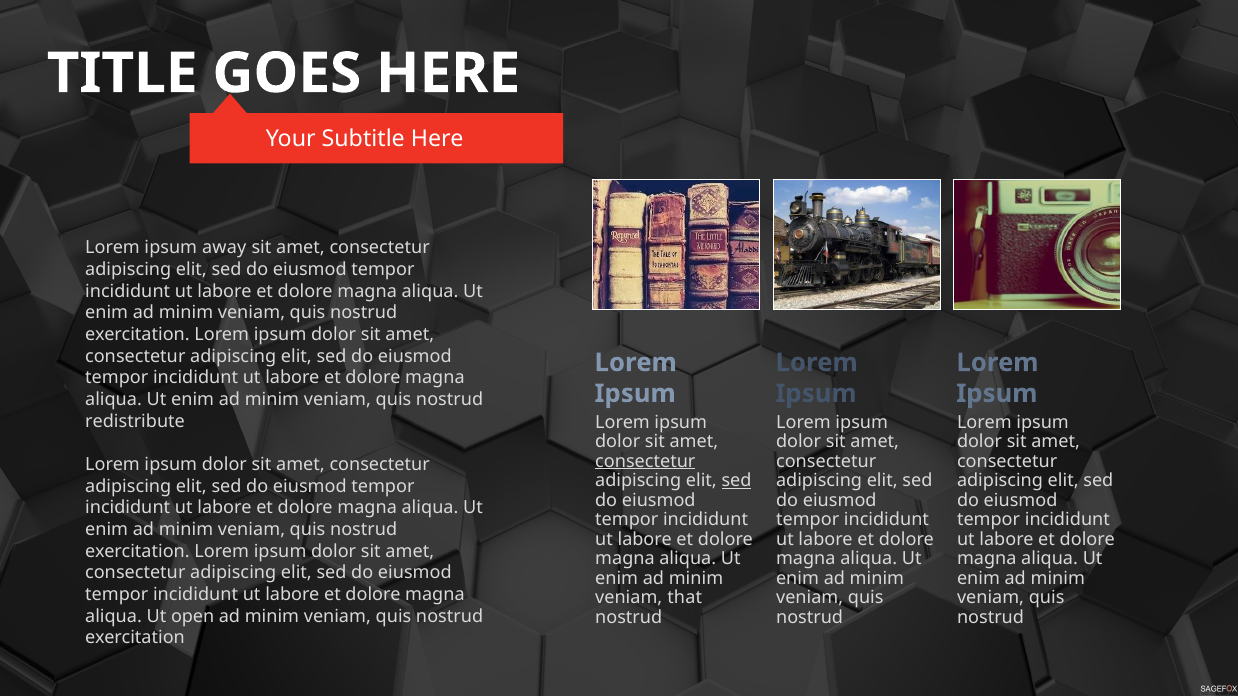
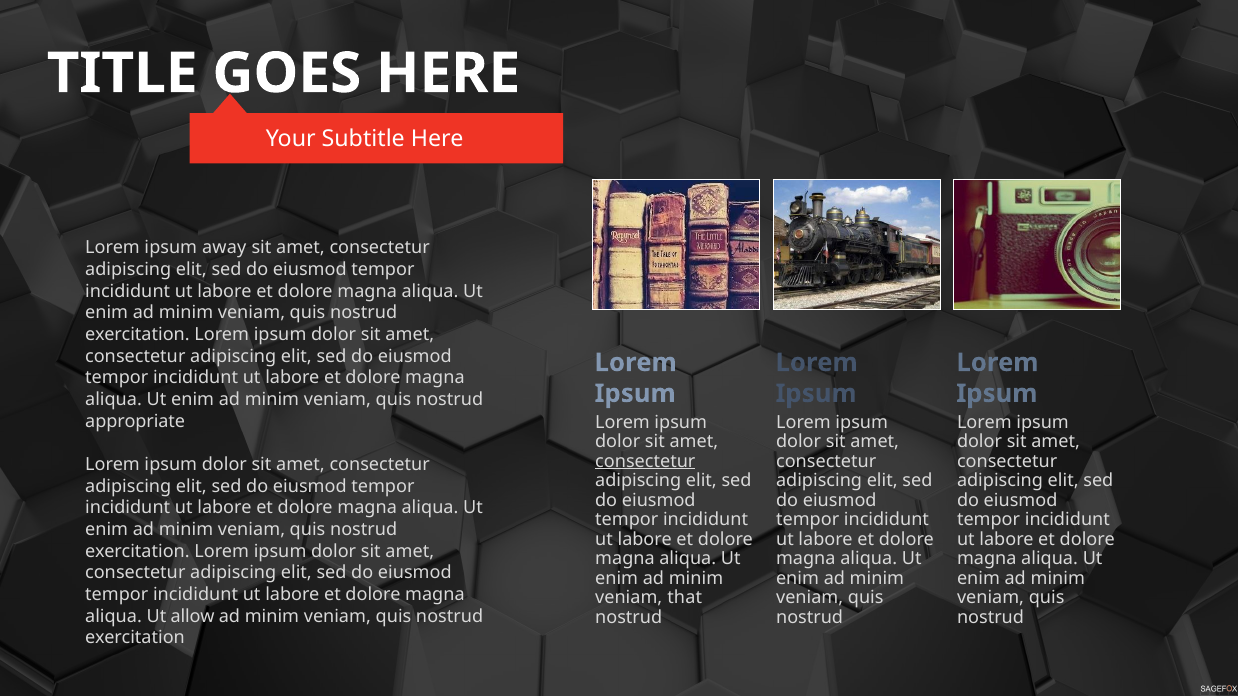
redistribute: redistribute -> appropriate
sed at (737, 481) underline: present -> none
open: open -> allow
